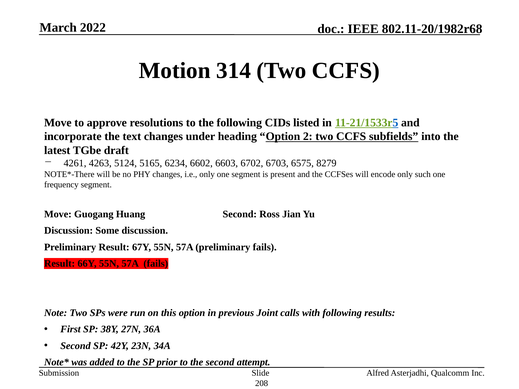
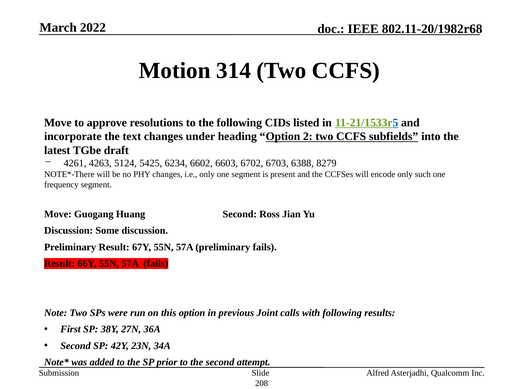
5165: 5165 -> 5425
6575: 6575 -> 6388
